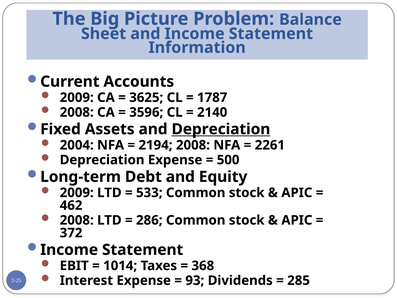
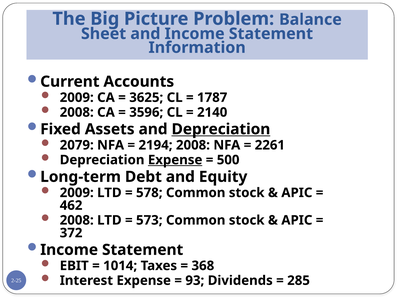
2004: 2004 -> 2079
Expense at (175, 160) underline: none -> present
533: 533 -> 578
286: 286 -> 573
